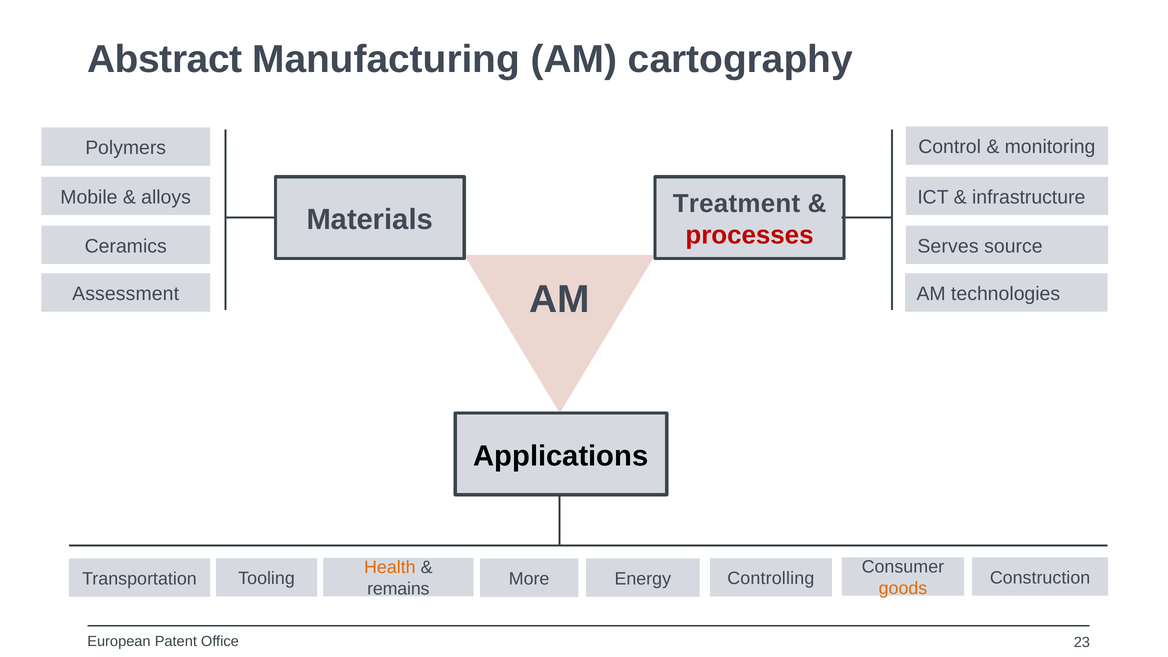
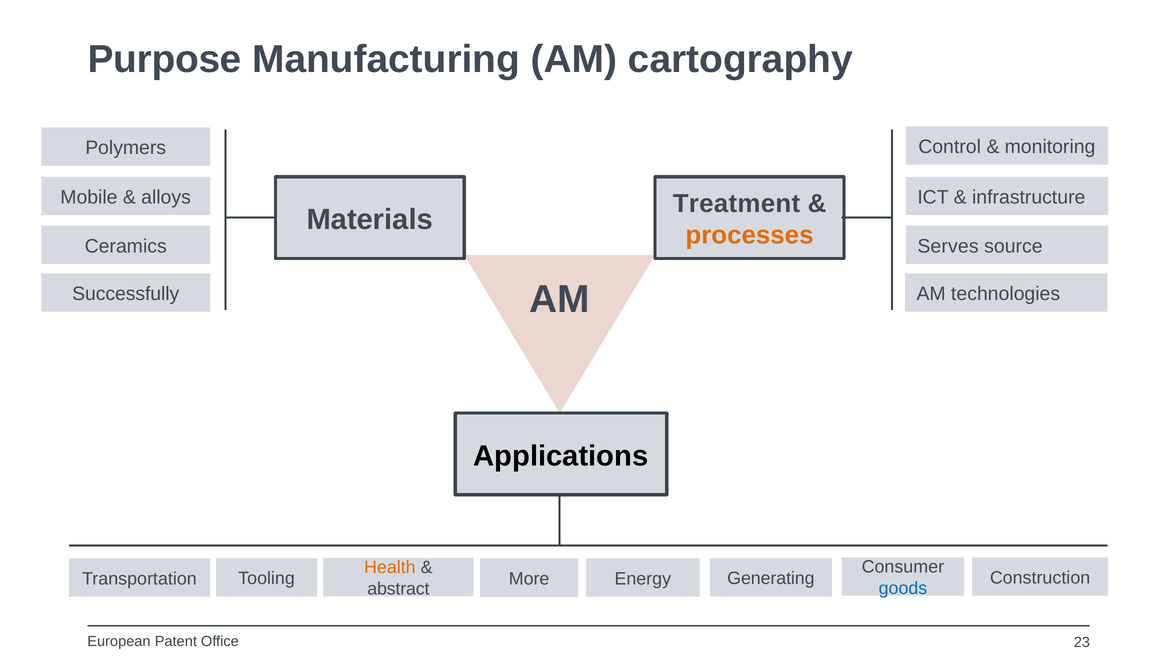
Abstract: Abstract -> Purpose
processes colour: red -> orange
Assessment: Assessment -> Successfully
Controlling: Controlling -> Generating
goods colour: orange -> blue
remains: remains -> abstract
